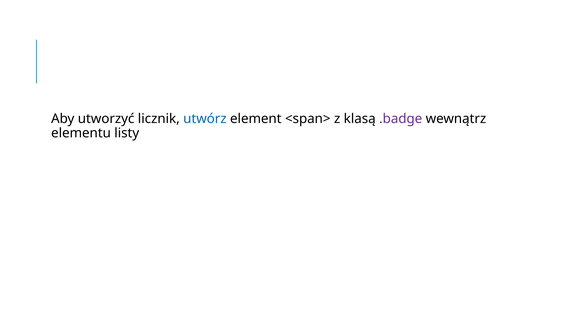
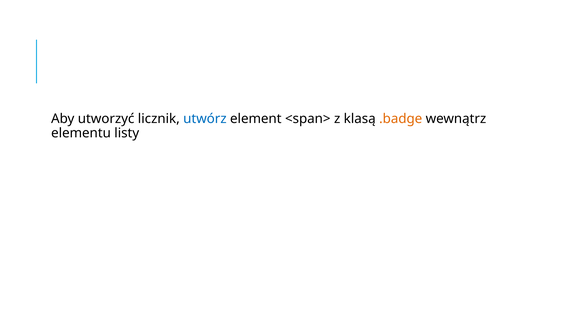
.badge colour: purple -> orange
